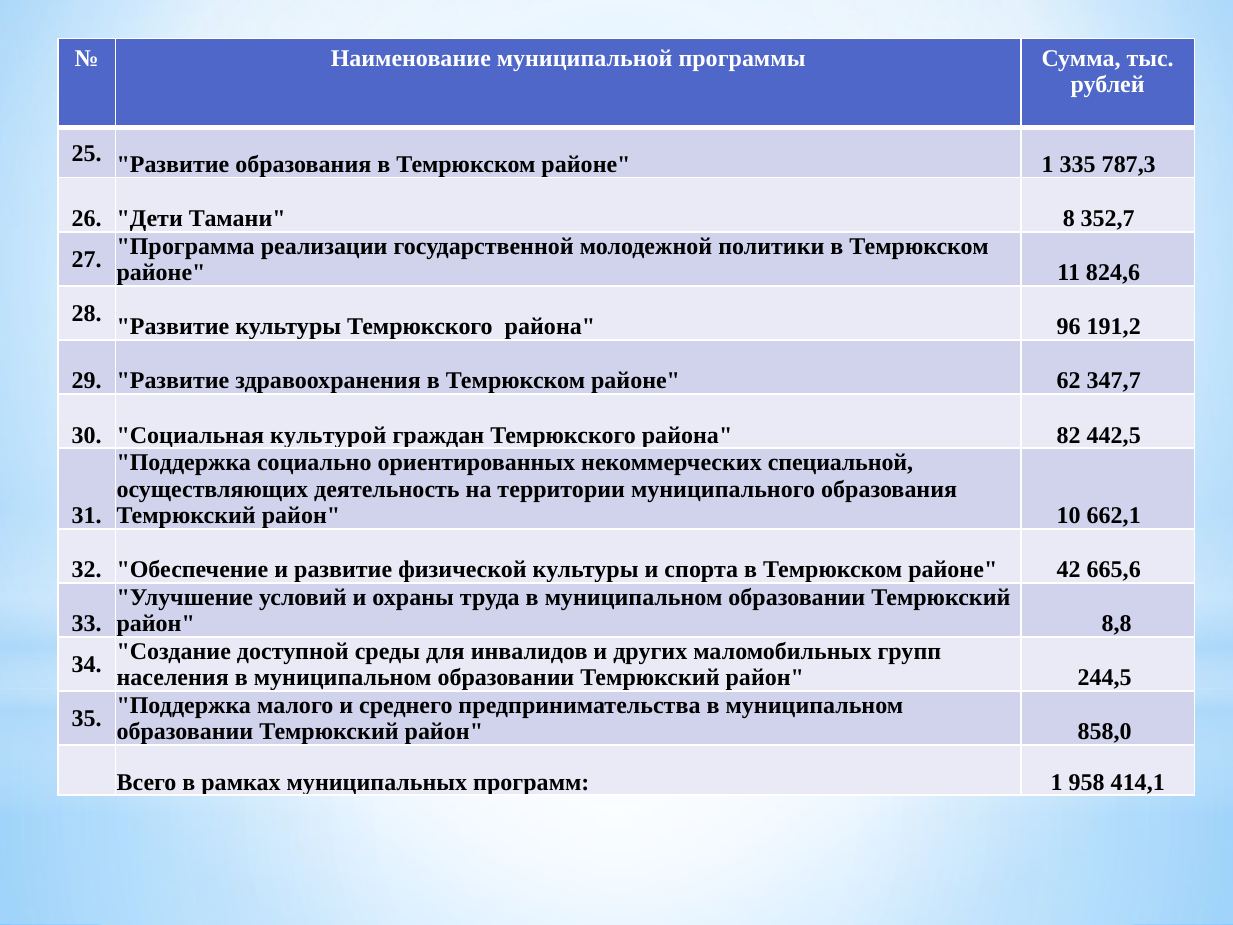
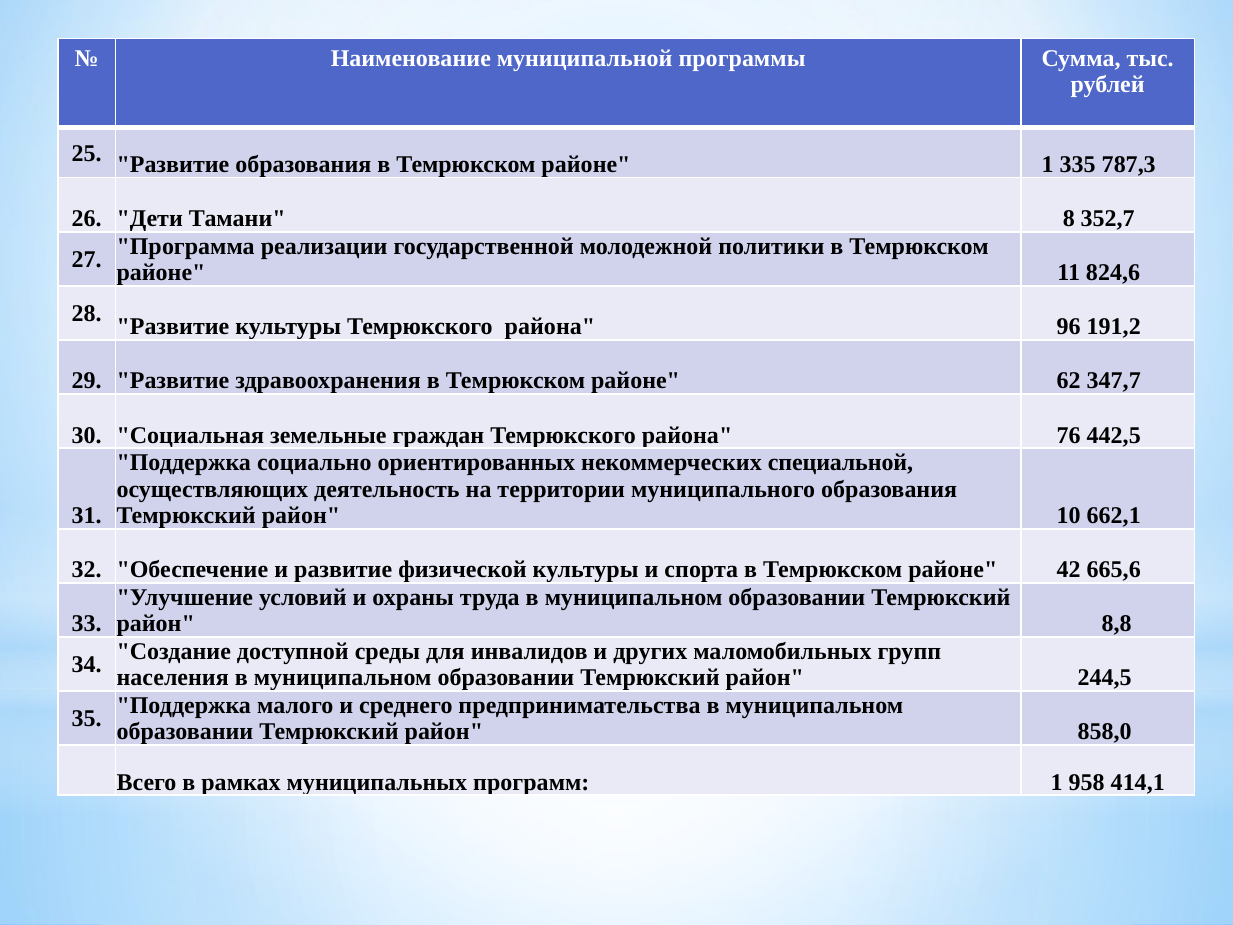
культурой: культурой -> земельные
82: 82 -> 76
